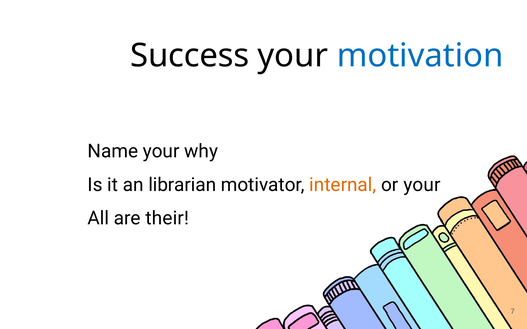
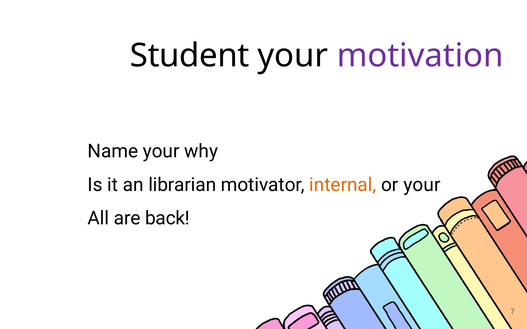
Success: Success -> Student
motivation colour: blue -> purple
their: their -> back
